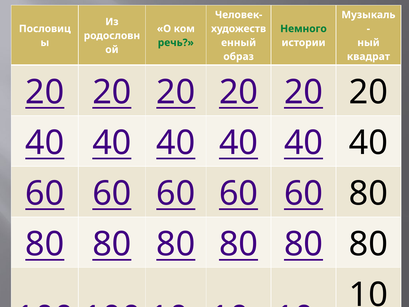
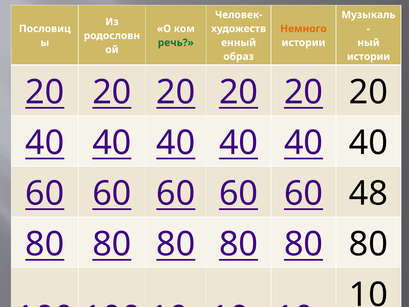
Немного colour: green -> orange
квадрат at (368, 57): квадрат -> истории
80 at (368, 193): 80 -> 48
